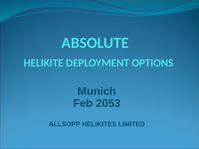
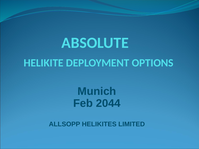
2053: 2053 -> 2044
